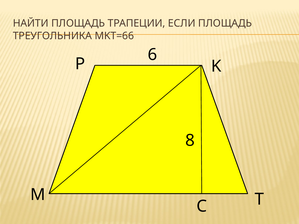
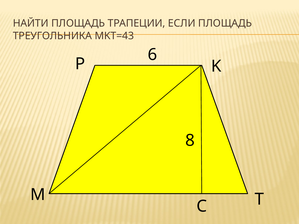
MKT=66: MKT=66 -> MKT=43
